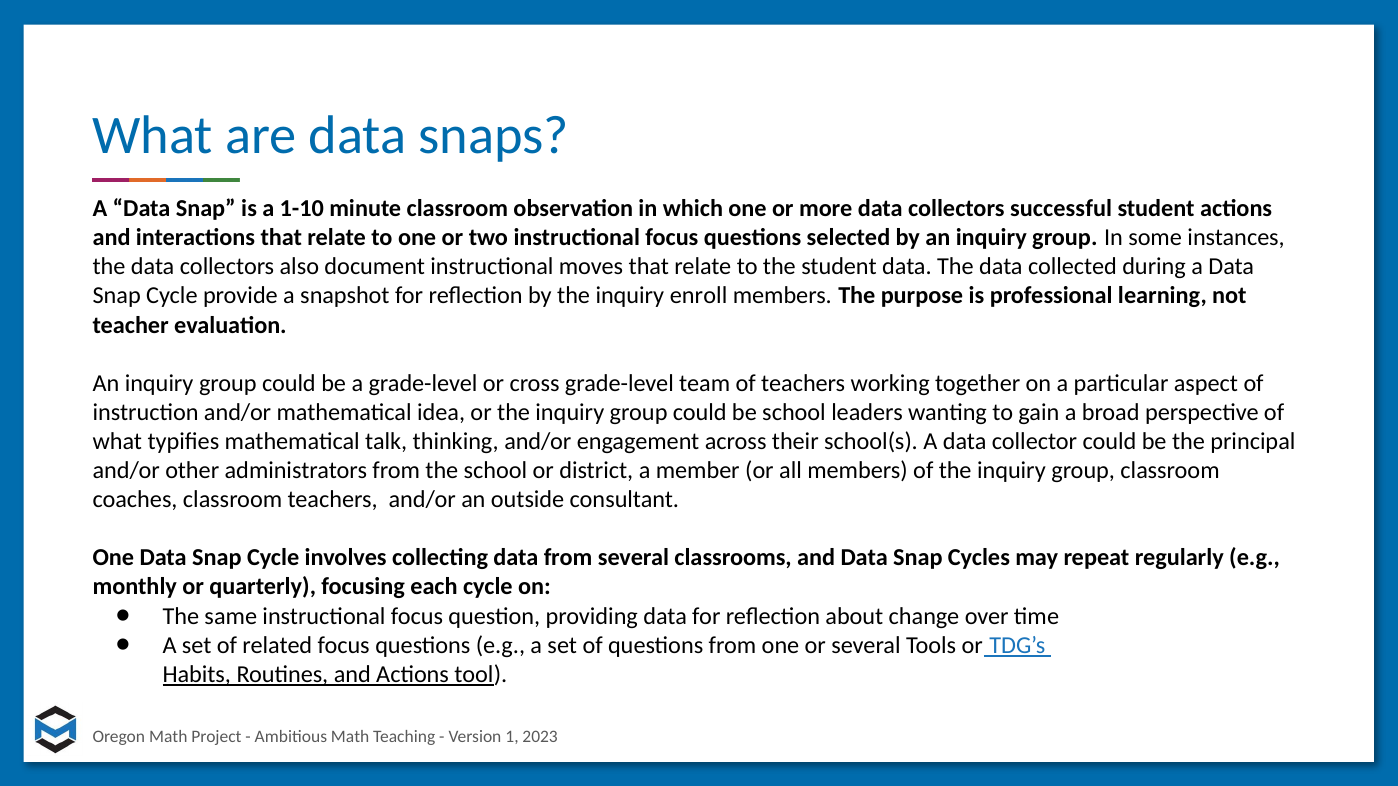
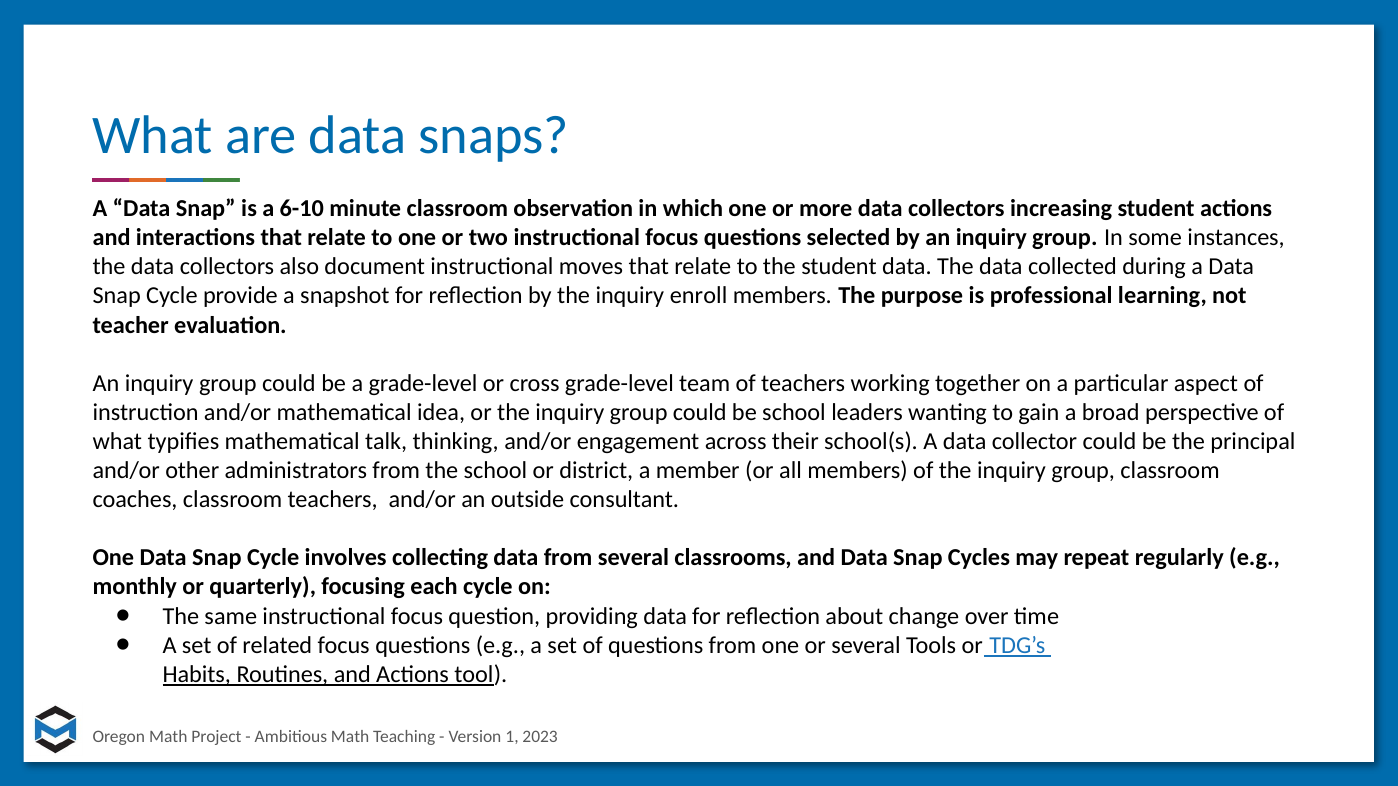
1-10: 1-10 -> 6-10
successful: successful -> increasing
